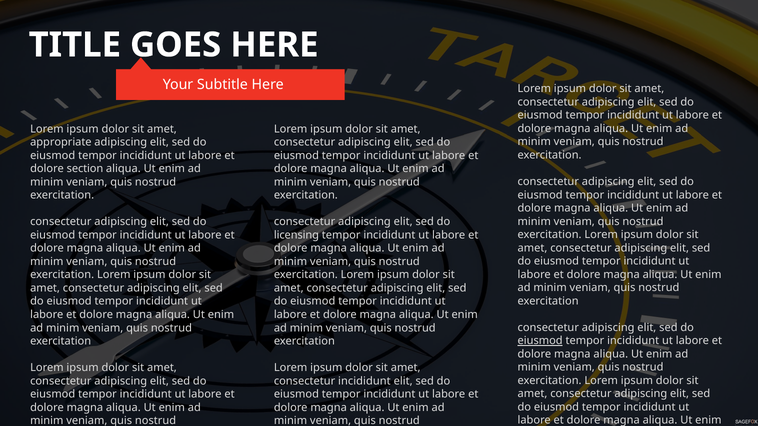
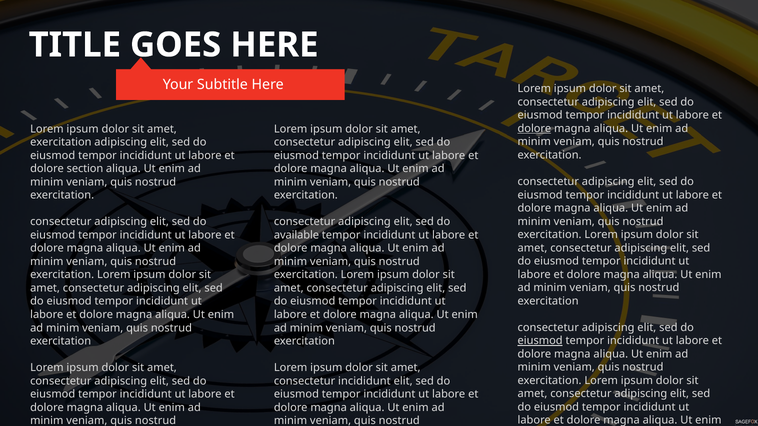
dolore at (534, 129) underline: none -> present
appropriate at (61, 142): appropriate -> exercitation
licensing: licensing -> available
